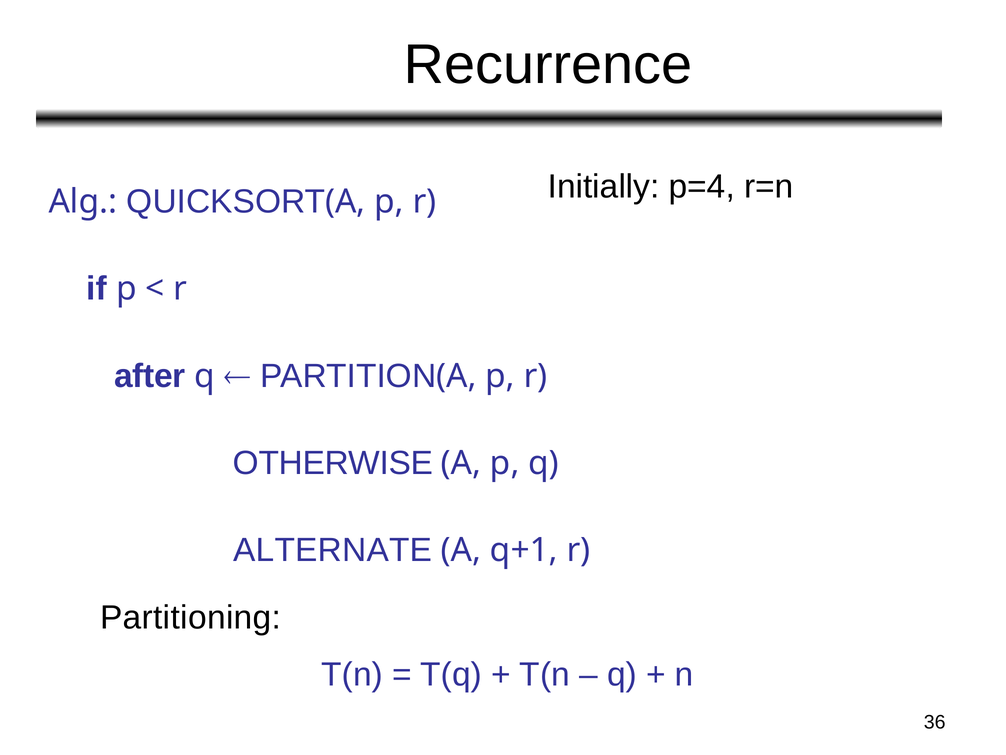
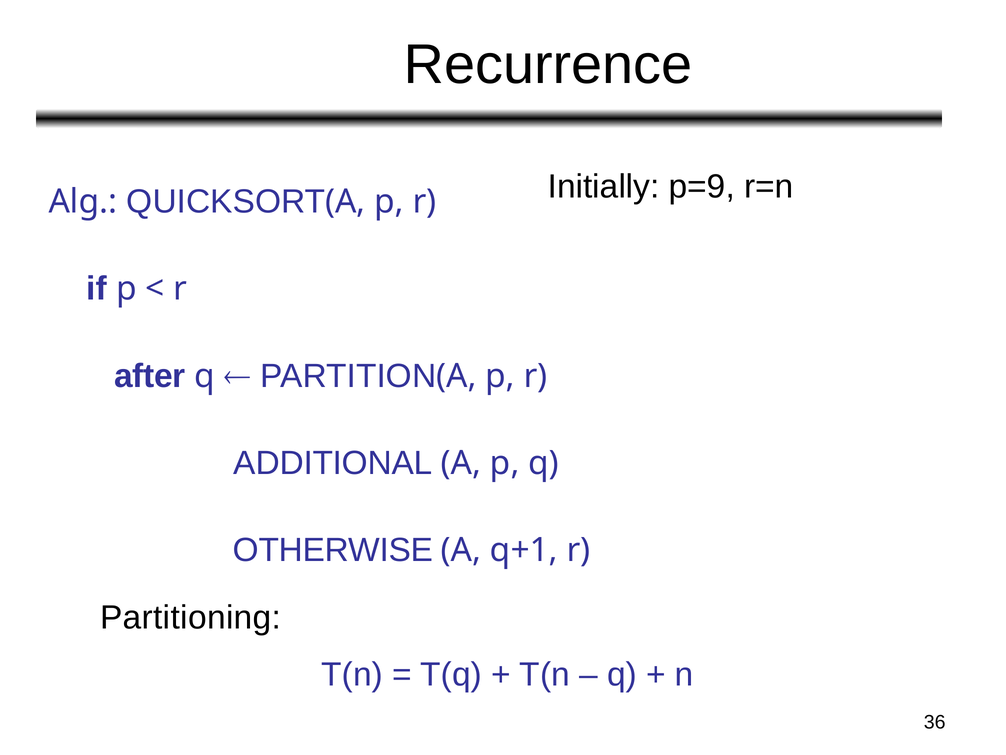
p=4: p=4 -> p=9
OTHERWISE: OTHERWISE -> ADDITIONAL
ALTERNATE: ALTERNATE -> OTHERWISE
